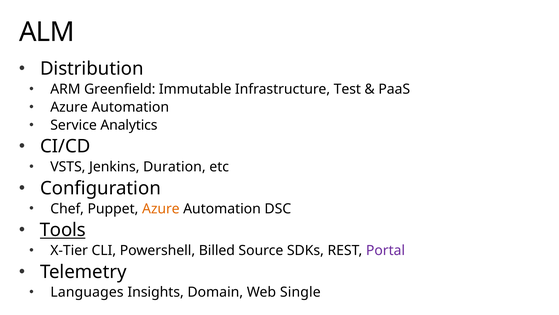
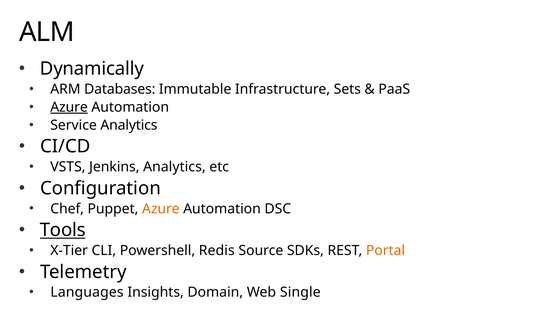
Distribution: Distribution -> Dynamically
Greenfield: Greenfield -> Databases
Test: Test -> Sets
Azure at (69, 107) underline: none -> present
Jenkins Duration: Duration -> Analytics
Billed: Billed -> Redis
Portal colour: purple -> orange
